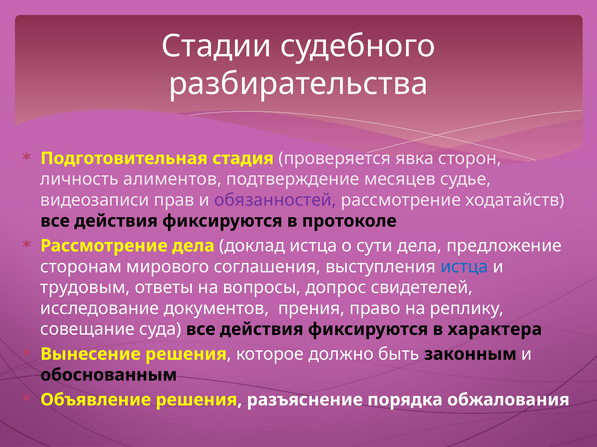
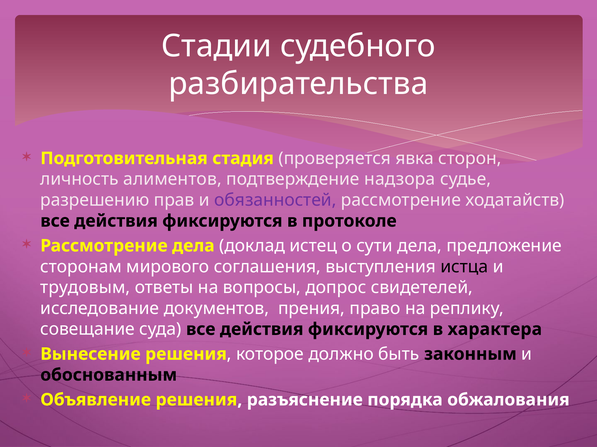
месяцев: месяцев -> надзора
видеозаписи: видеозаписи -> разрешению
доклад истца: истца -> истец
истца at (464, 267) colour: blue -> black
